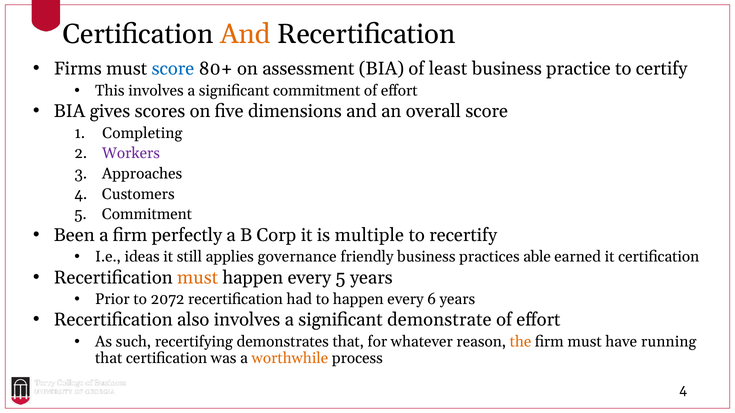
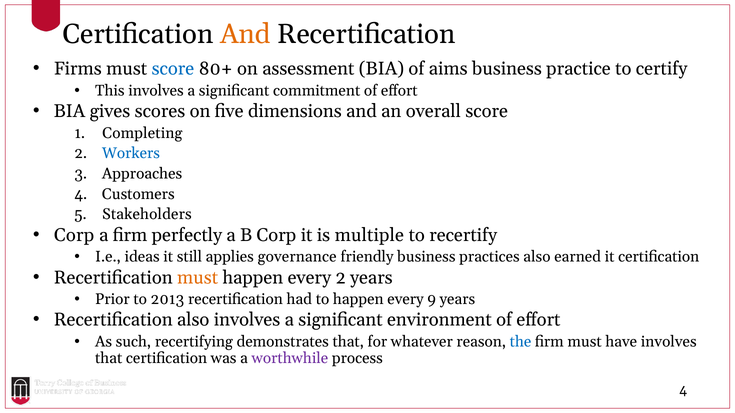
least: least -> aims
Workers colour: purple -> blue
Commitment at (147, 215): Commitment -> Stakeholders
Been at (74, 235): Been -> Corp
practices able: able -> also
every 5: 5 -> 2
2072: 2072 -> 2013
6: 6 -> 9
demonstrate: demonstrate -> environment
the colour: orange -> blue
have running: running -> involves
worthwhile colour: orange -> purple
